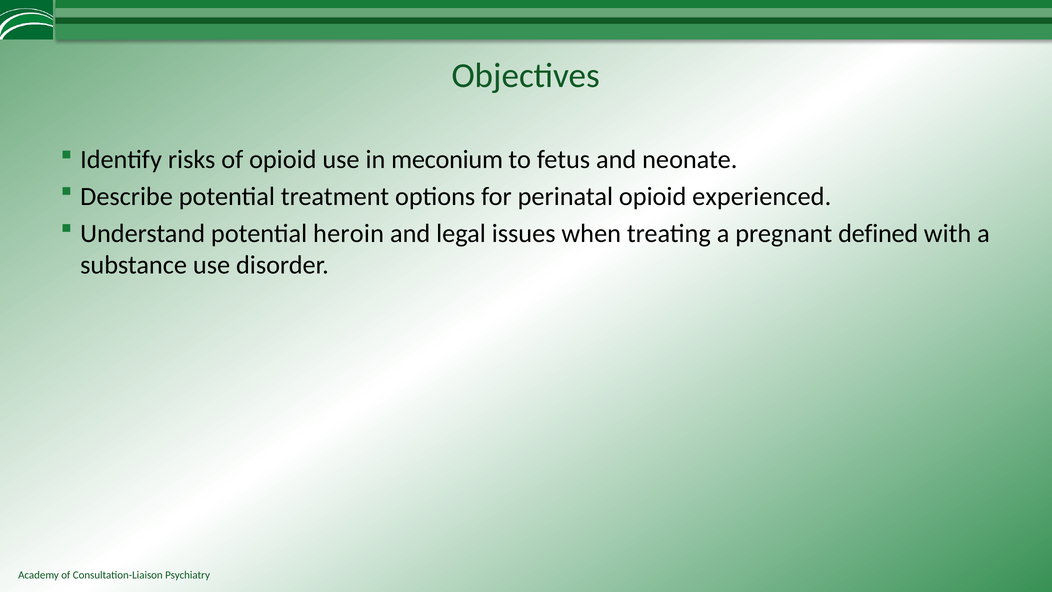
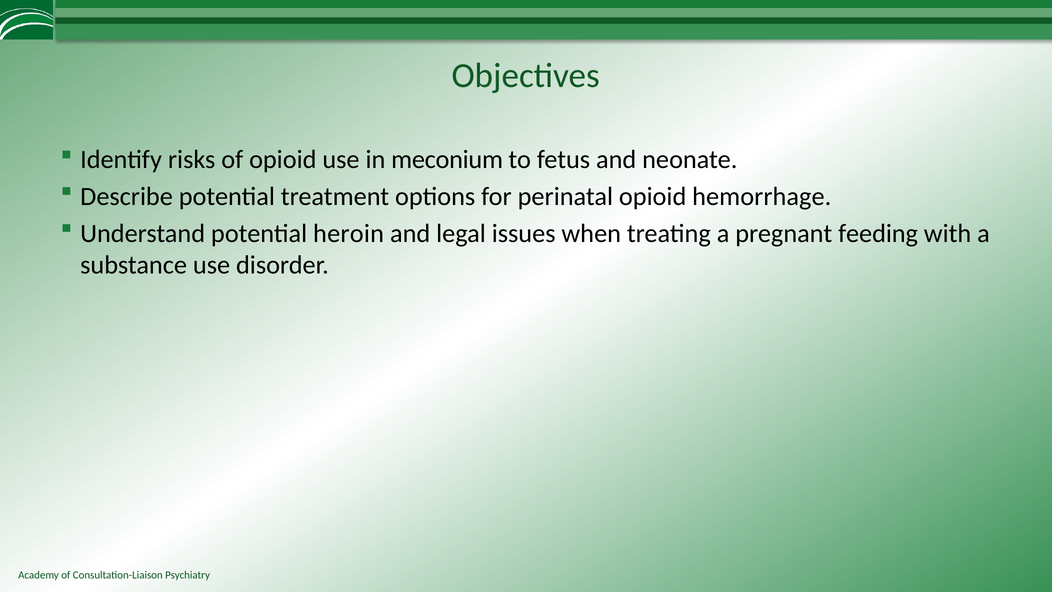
experienced: experienced -> hemorrhage
defined: defined -> feeding
